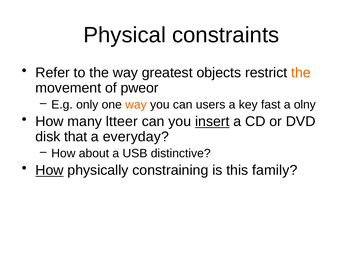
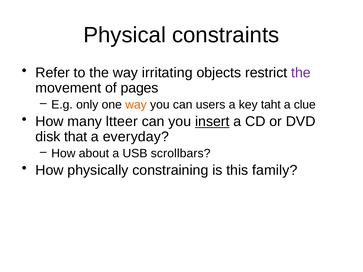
greatest: greatest -> irritating
the at (301, 73) colour: orange -> purple
pweor: pweor -> pages
fast: fast -> taht
olny: olny -> clue
distinctive: distinctive -> scrollbars
How at (49, 170) underline: present -> none
